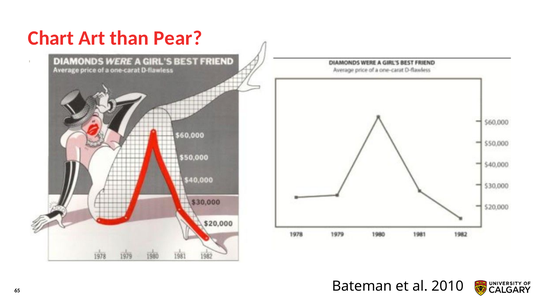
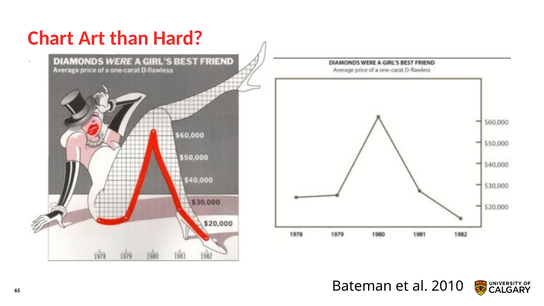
Pear: Pear -> Hard
